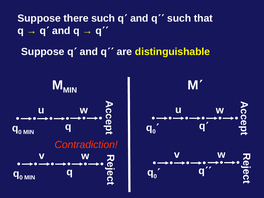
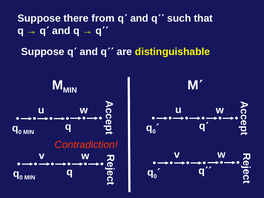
there such: such -> from
